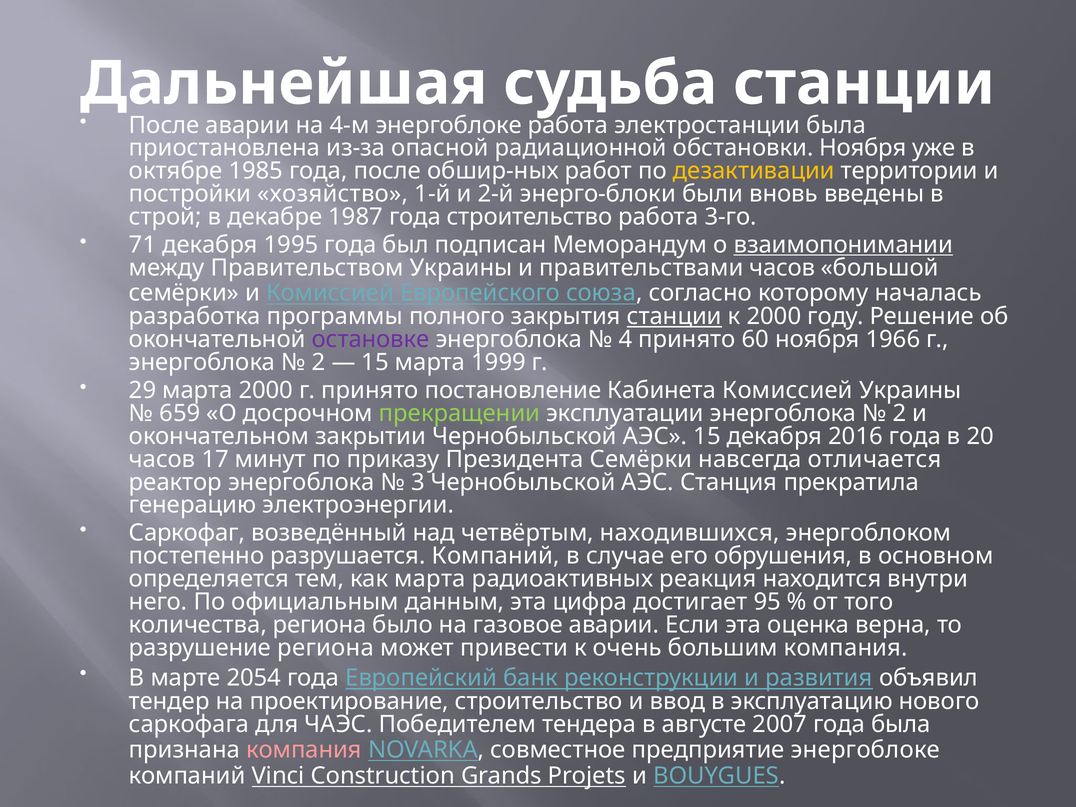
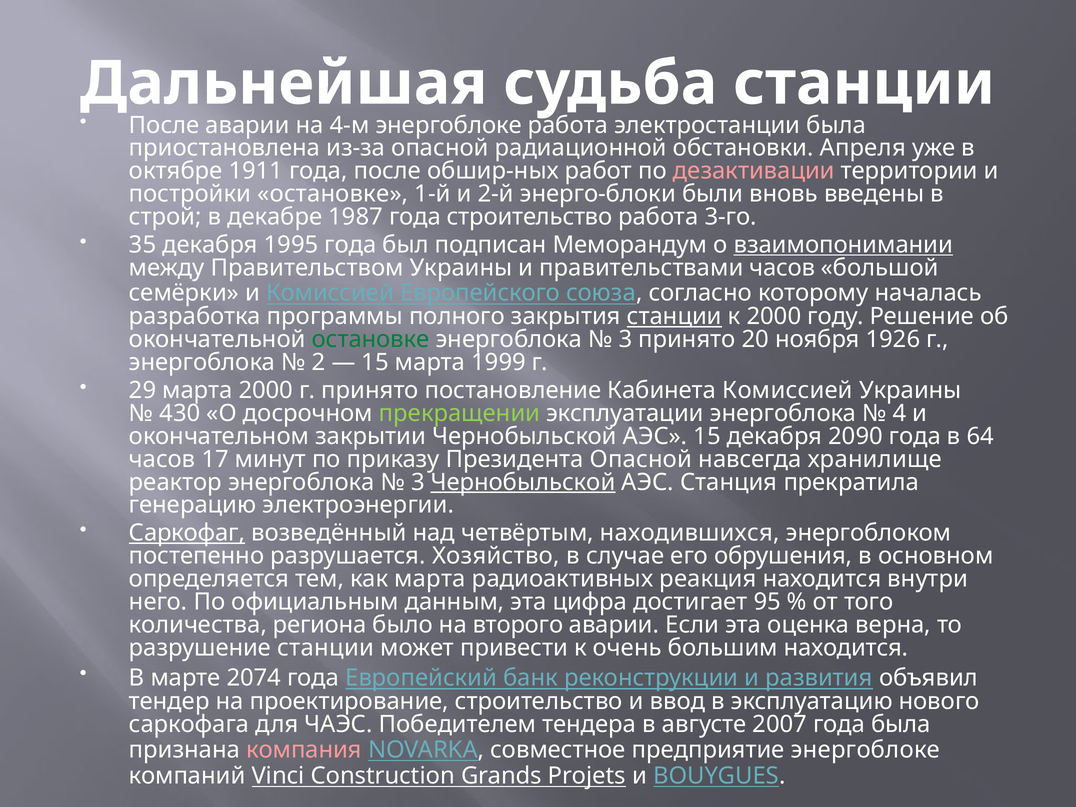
обстановки Ноября: Ноября -> Апреля
1985: 1985 -> 1911
дезактивации colour: yellow -> pink
постройки хозяйство: хозяйство -> остановке
71: 71 -> 35
остановке at (371, 340) colour: purple -> green
4 at (625, 340): 4 -> 3
60: 60 -> 20
1966: 1966 -> 1926
659: 659 -> 430
2 at (899, 413): 2 -> 4
2016: 2016 -> 2090
20: 20 -> 64
Президента Семёрки: Семёрки -> Опасной
отличается: отличается -> хранилище
Чернобыльской at (523, 482) underline: none -> present
Саркофаг underline: none -> present
разрушается Компаний: Компаний -> Хозяйство
газовое: газовое -> второго
разрушение региона: региона -> станции
большим компания: компания -> находится
2054: 2054 -> 2074
